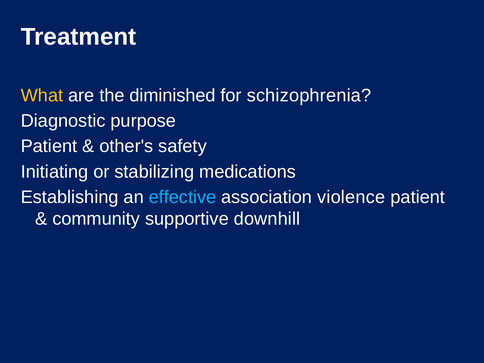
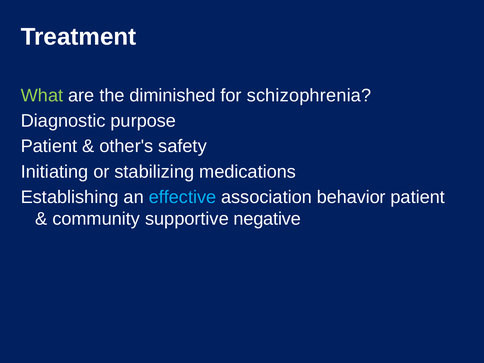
What colour: yellow -> light green
violence: violence -> behavior
downhill: downhill -> negative
